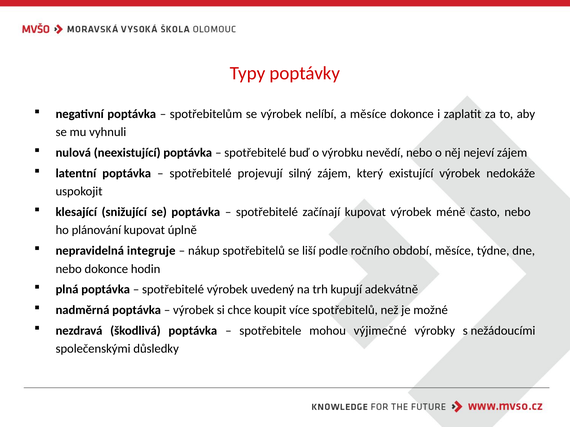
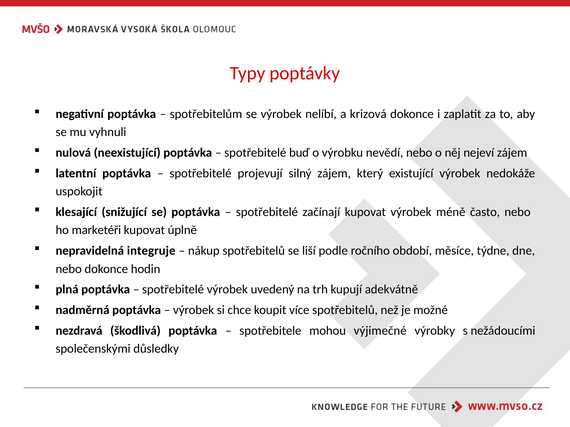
a měsíce: měsíce -> krizová
plánování: plánování -> marketéři
